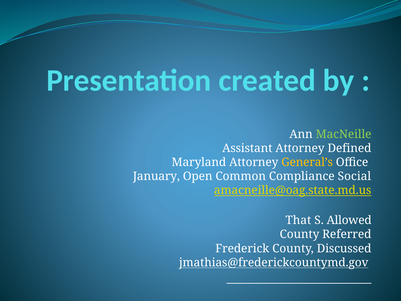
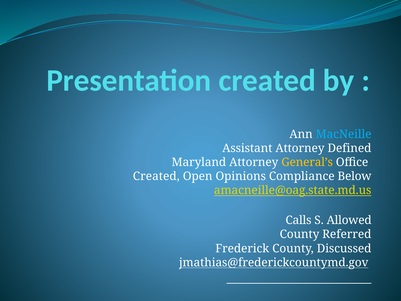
MacNeille colour: light green -> light blue
January at (156, 176): January -> Created
Common: Common -> Opinions
Social: Social -> Below
That: That -> Calls
